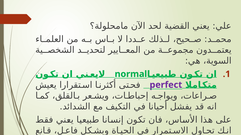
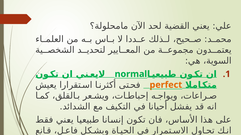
perfect colour: purple -> orange
